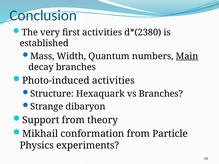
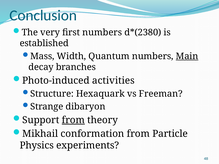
first activities: activities -> numbers
vs Branches: Branches -> Freeman
from at (73, 120) underline: none -> present
